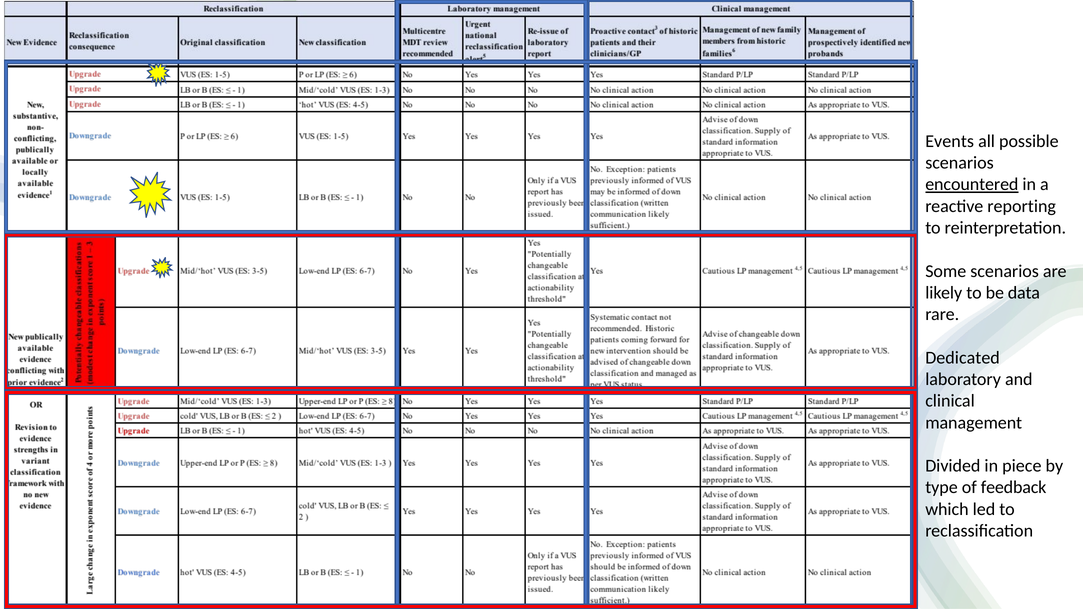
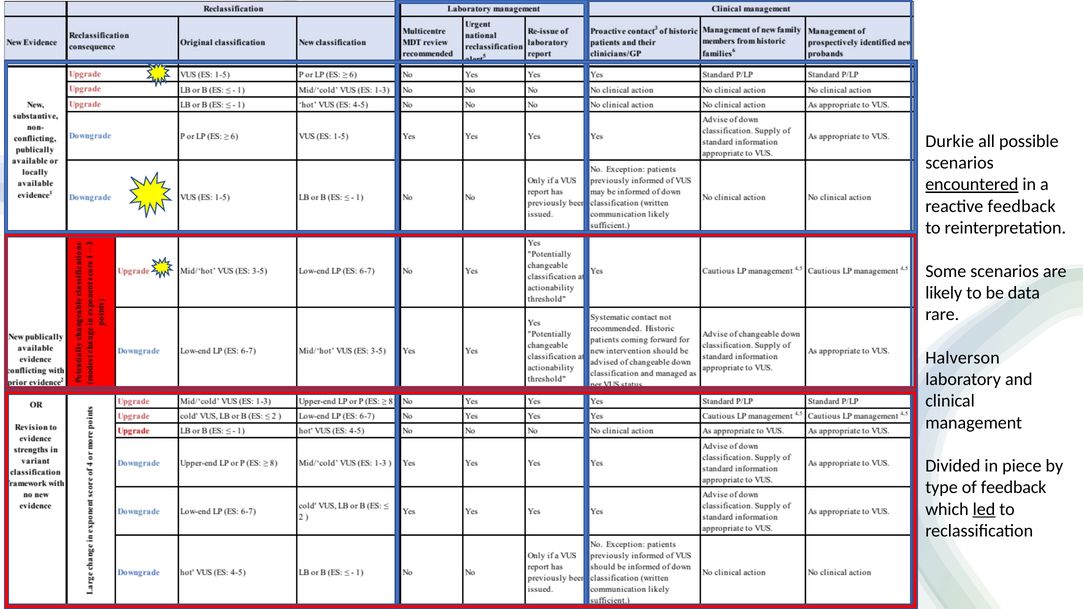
Events: Events -> Durkie
reactive reporting: reporting -> feedback
Dedicated: Dedicated -> Halverson
led underline: none -> present
